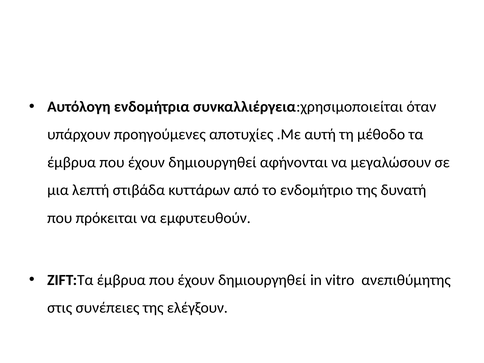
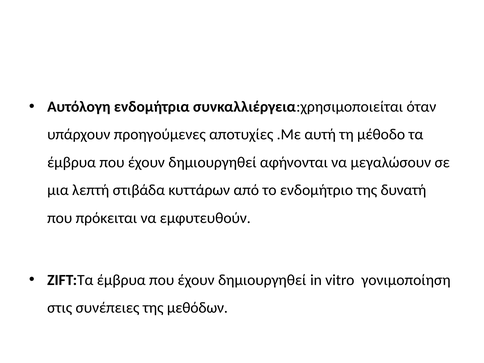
ανεπιθύμητης: ανεπιθύμητης -> γονιμοποίηση
ελέγξουν: ελέγξουν -> μεθόδων
